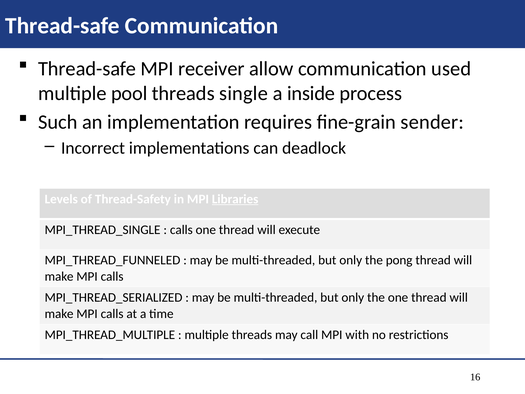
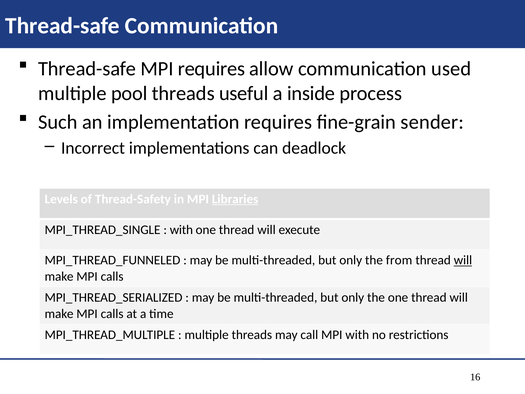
MPI receiver: receiver -> requires
single: single -> useful
calls at (181, 230): calls -> with
pong: pong -> from
will at (463, 260) underline: none -> present
